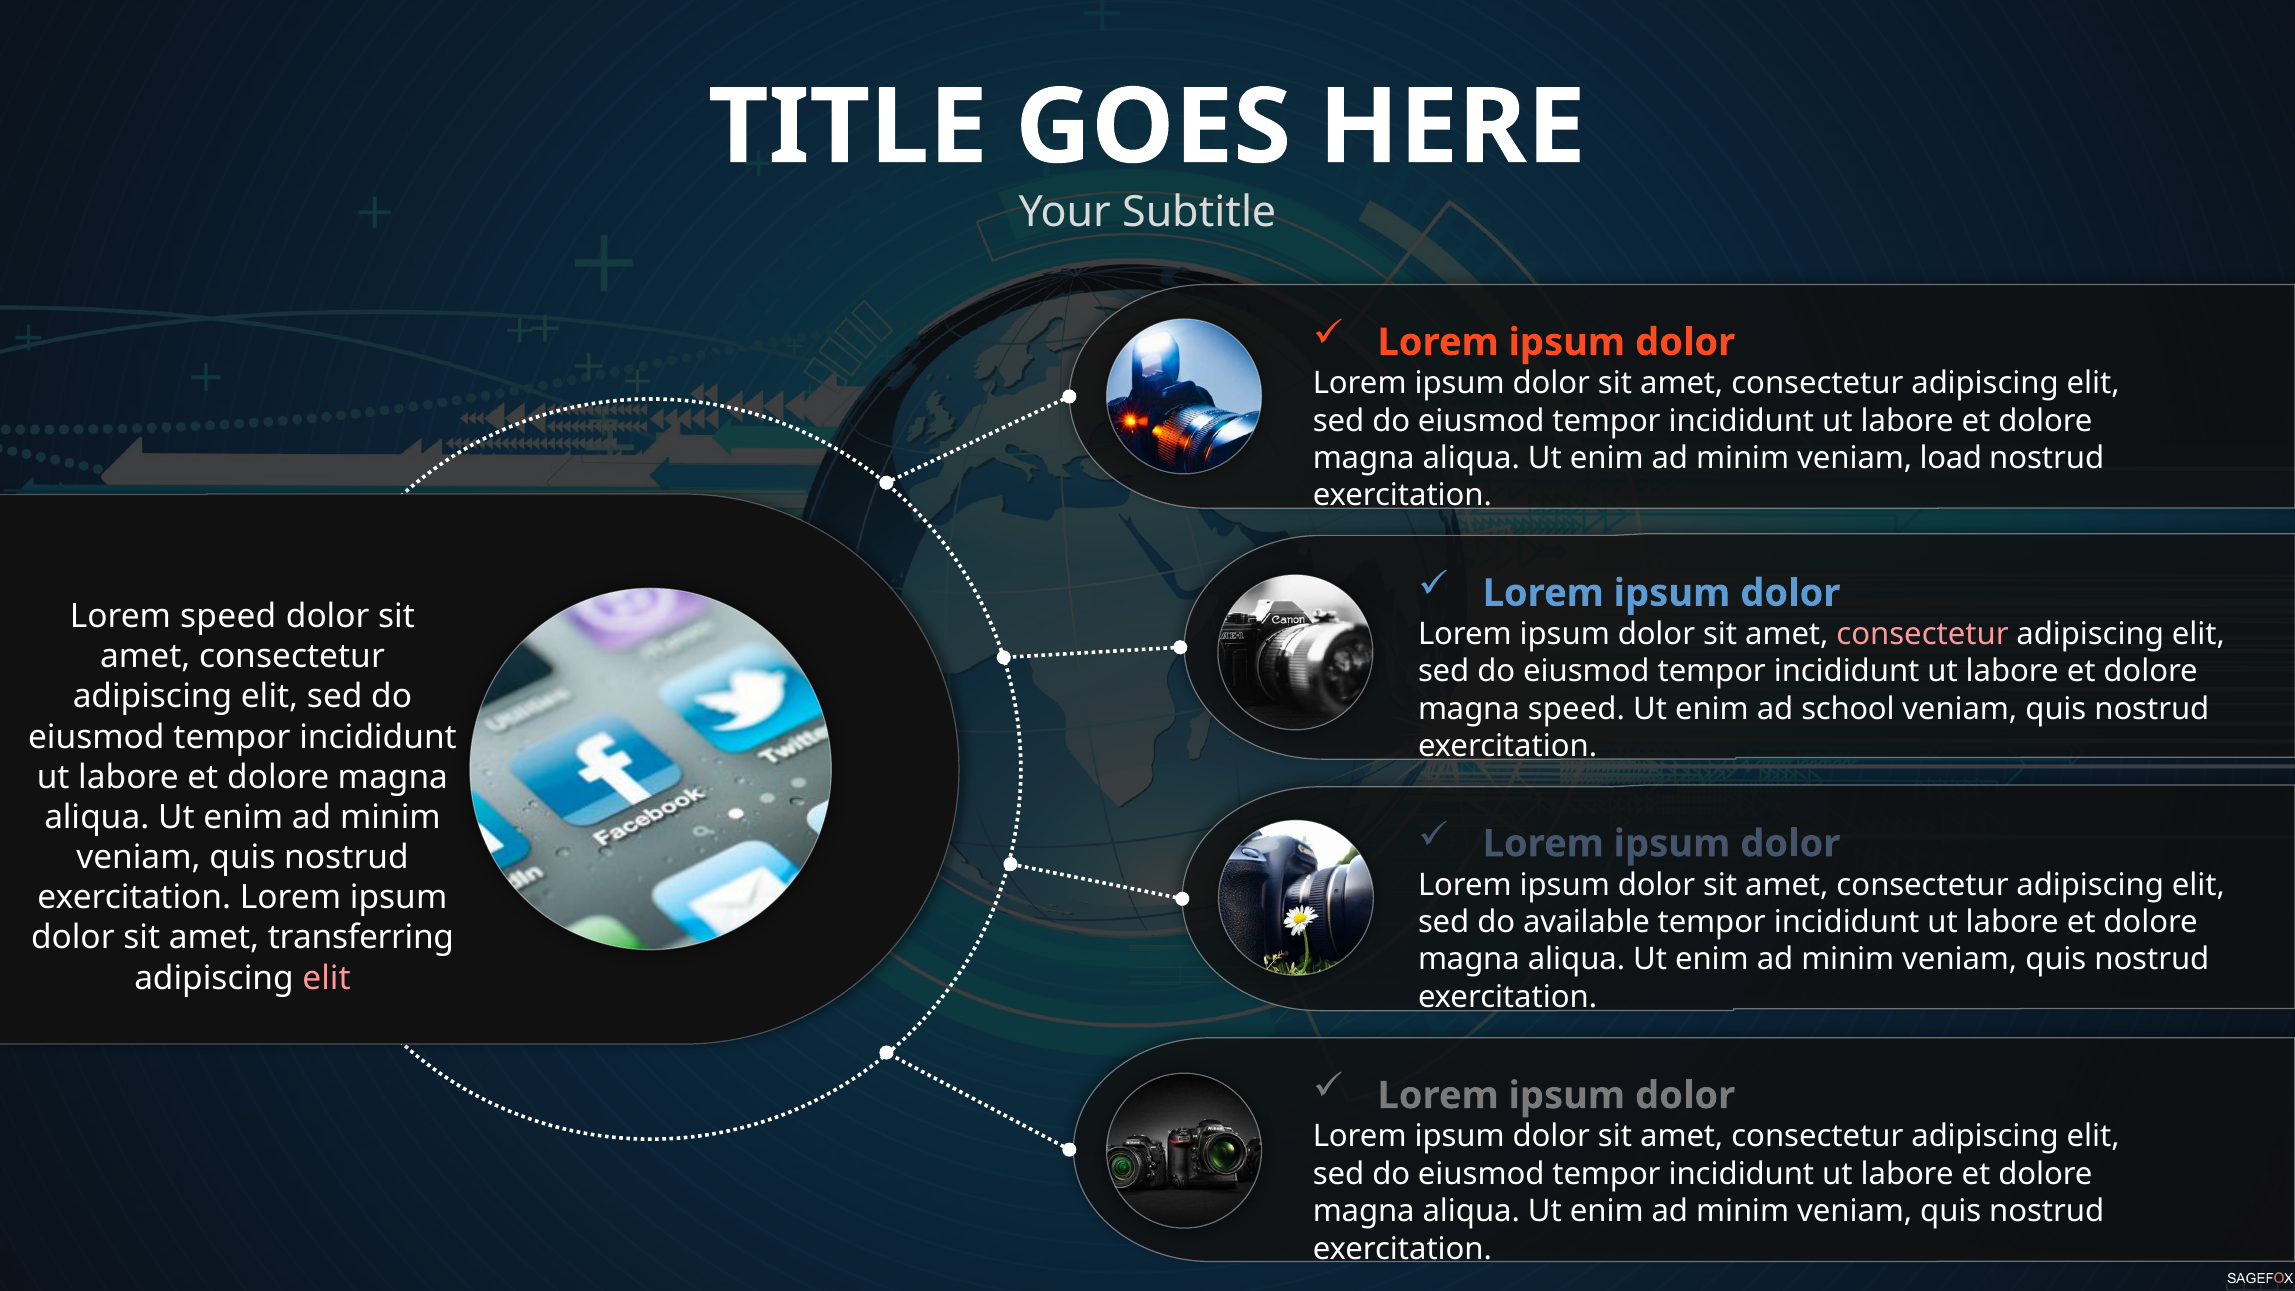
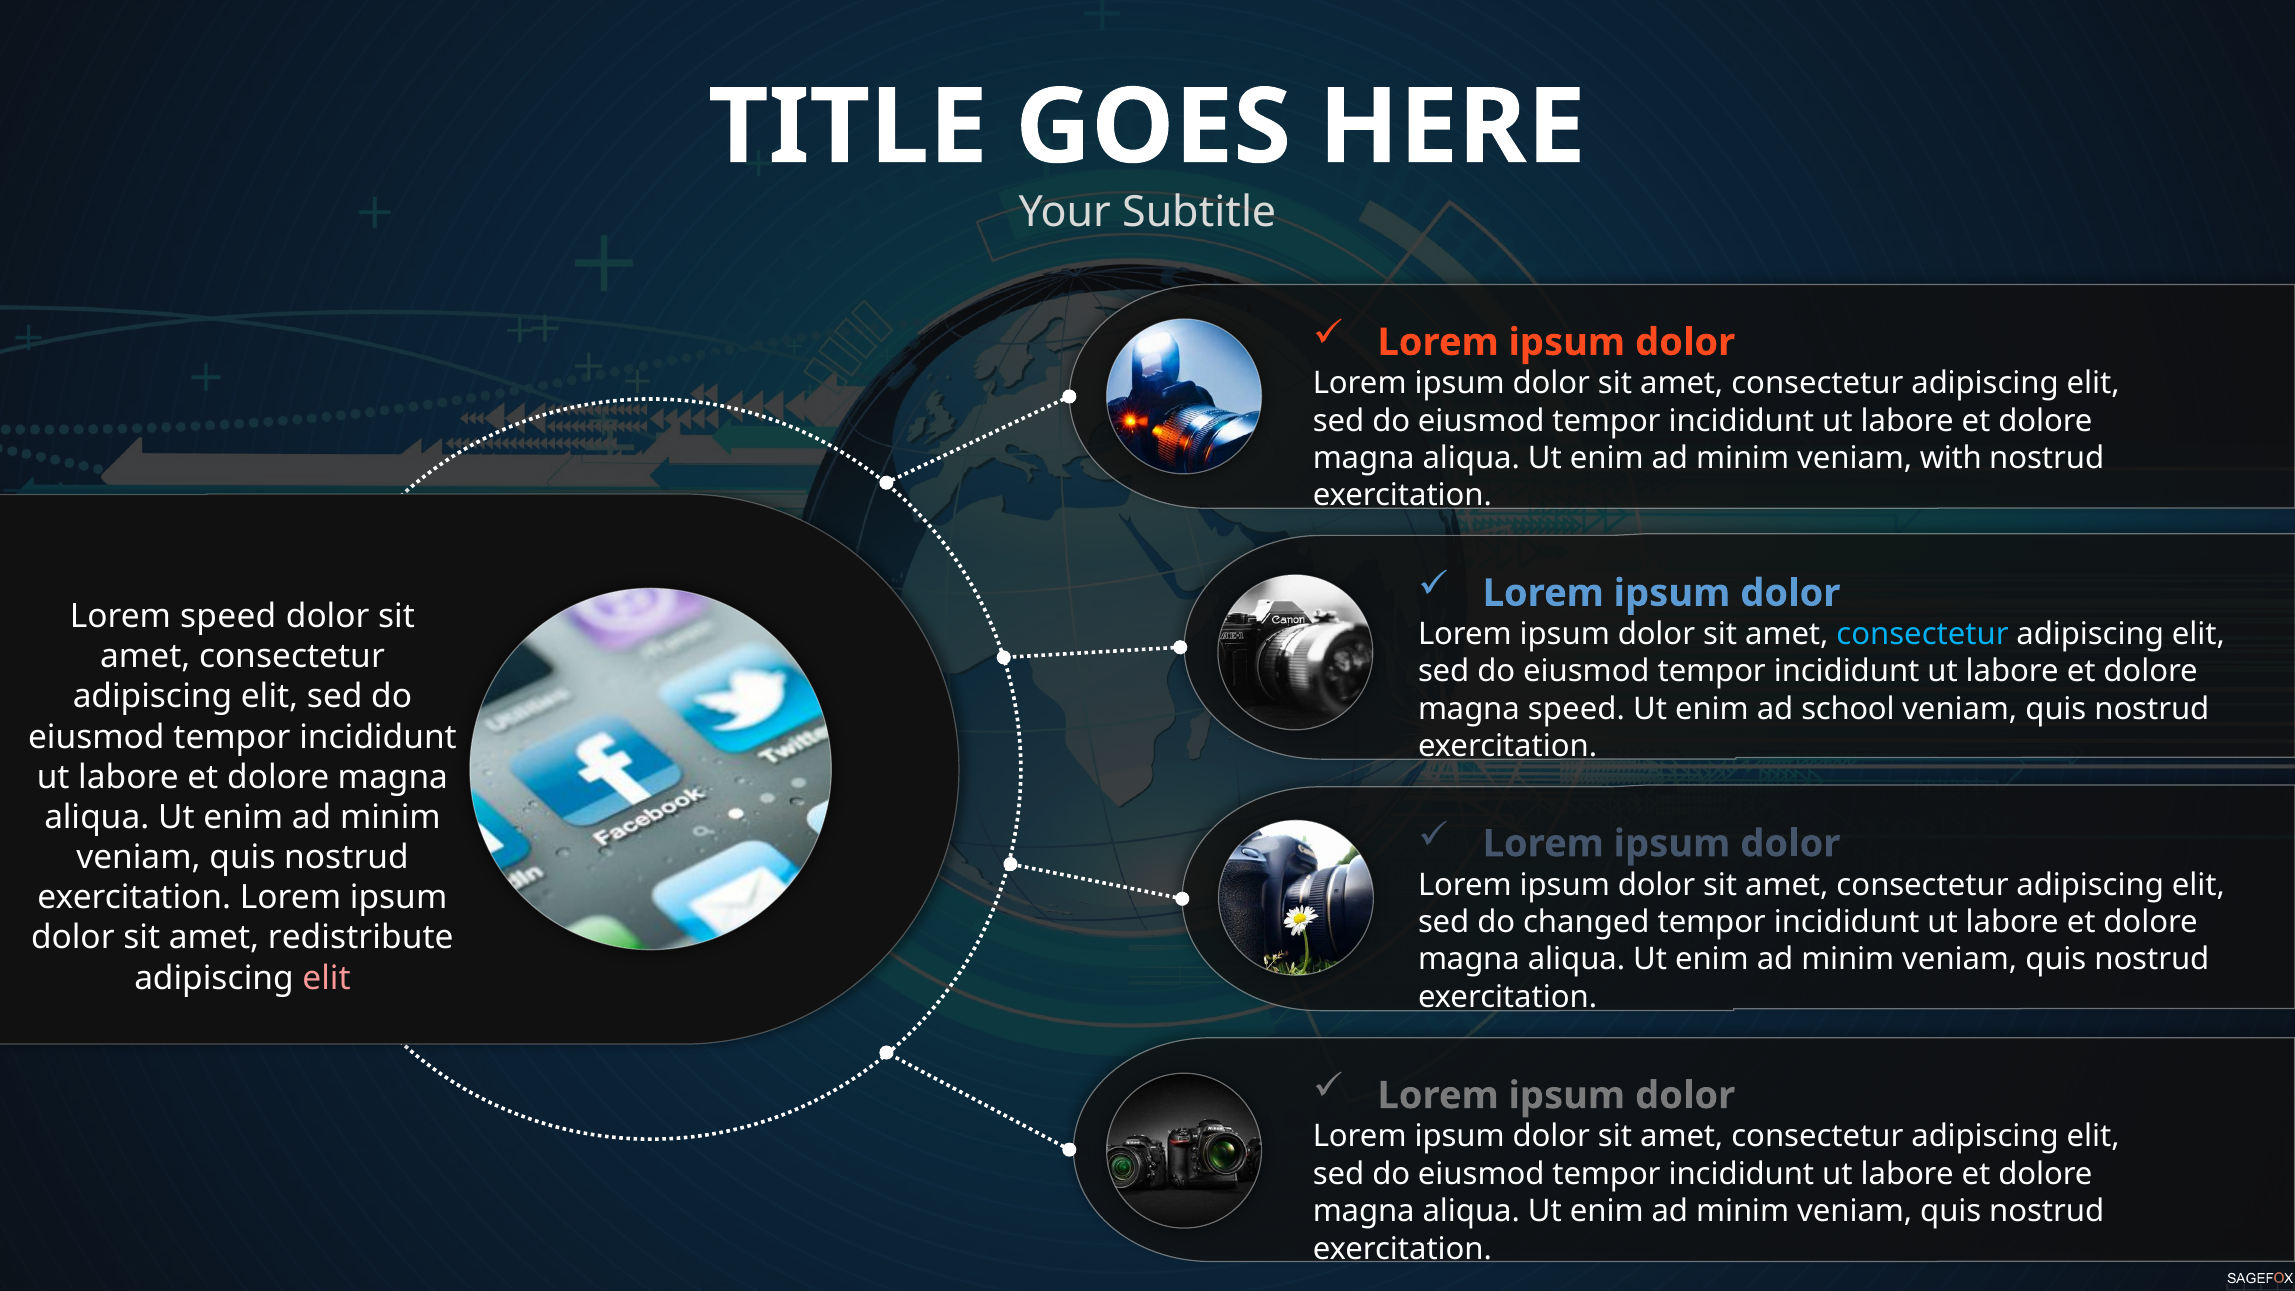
load: load -> with
consectetur at (1923, 634) colour: pink -> light blue
available: available -> changed
transferring: transferring -> redistribute
